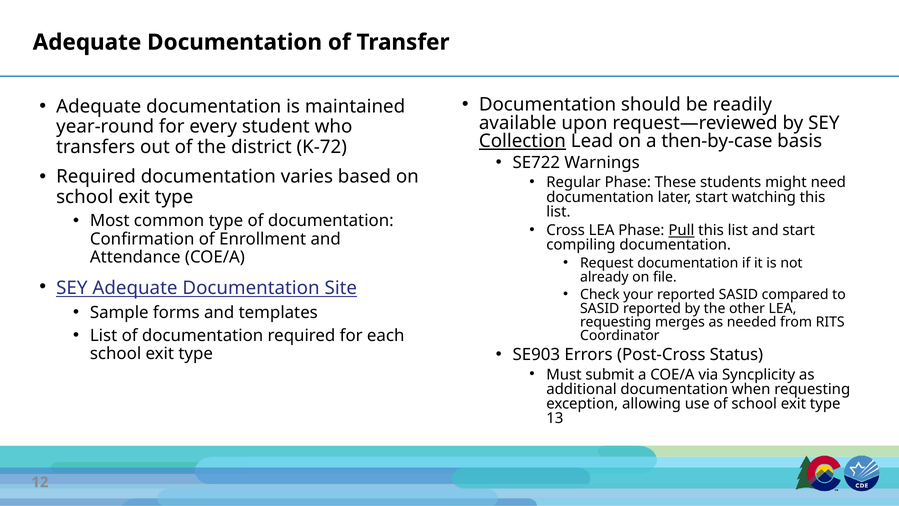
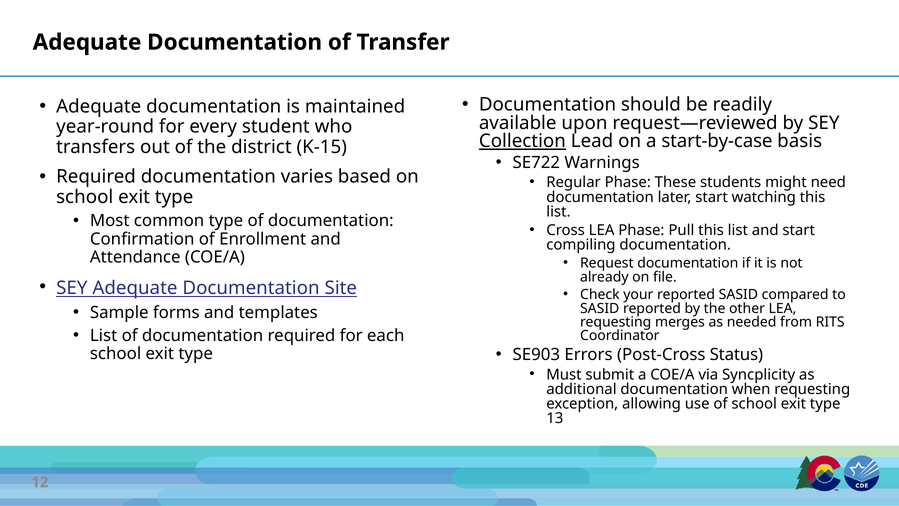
then-by-case: then-by-case -> start-by-case
K-72: K-72 -> K-15
Pull underline: present -> none
